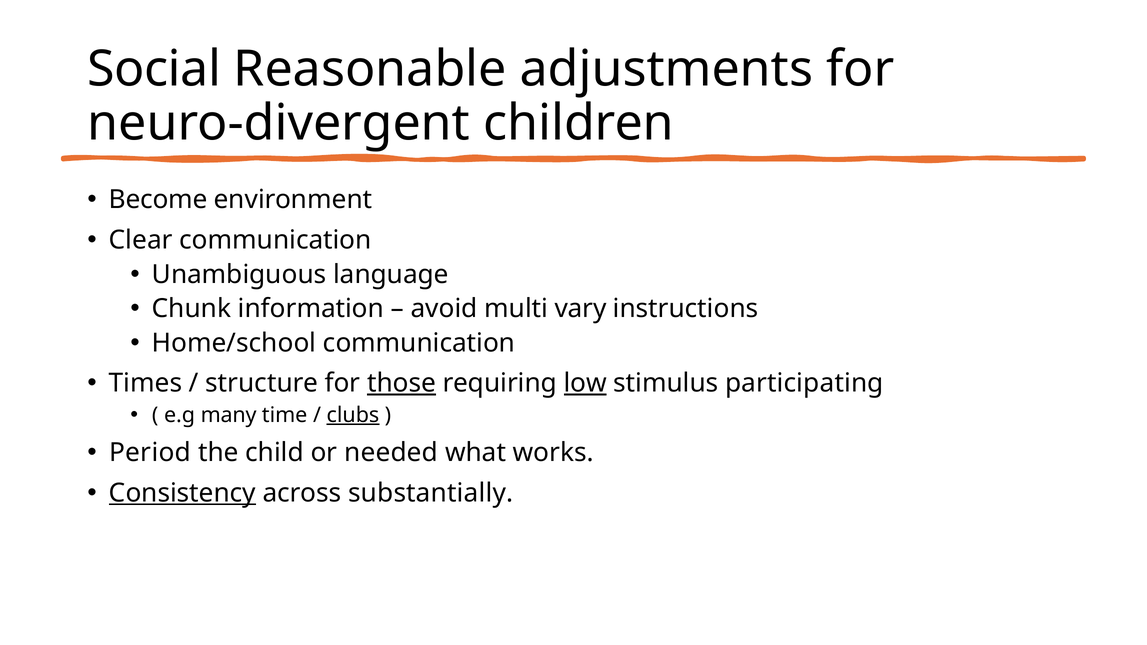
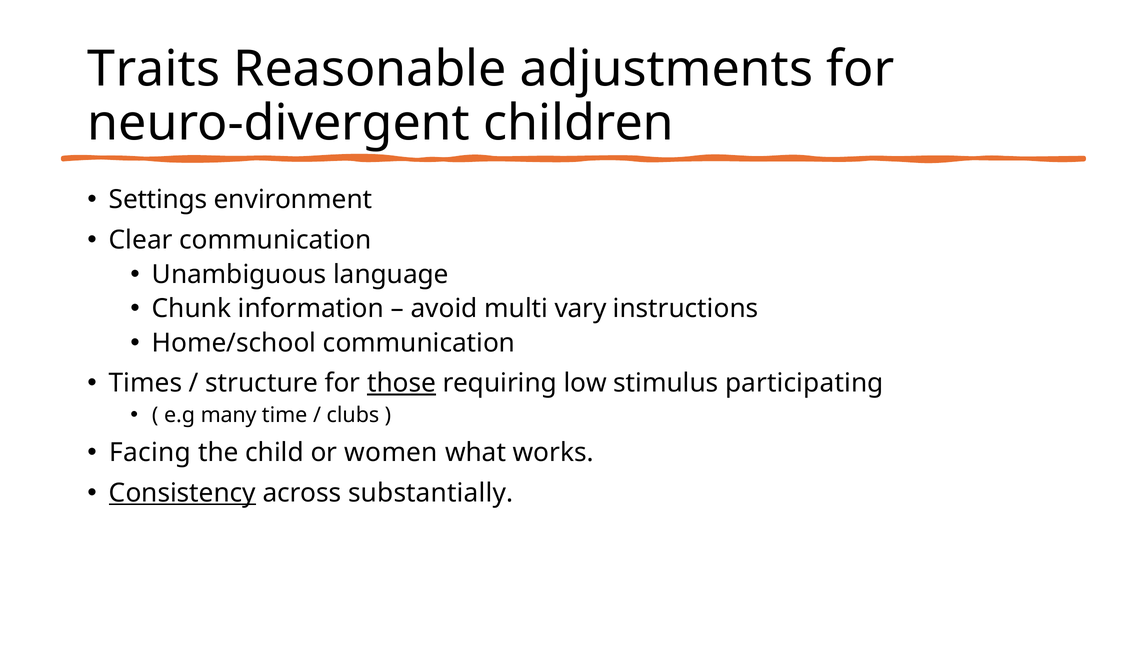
Social: Social -> Traits
Become: Become -> Settings
low underline: present -> none
clubs underline: present -> none
Period: Period -> Facing
needed: needed -> women
